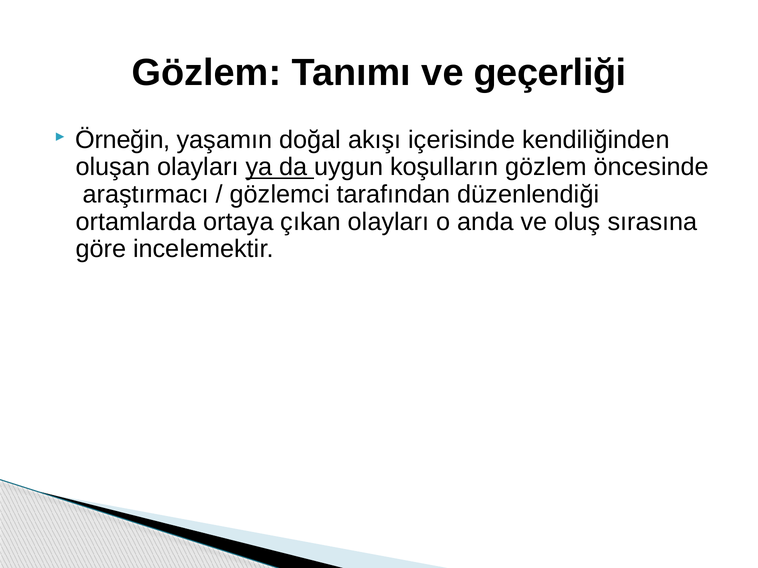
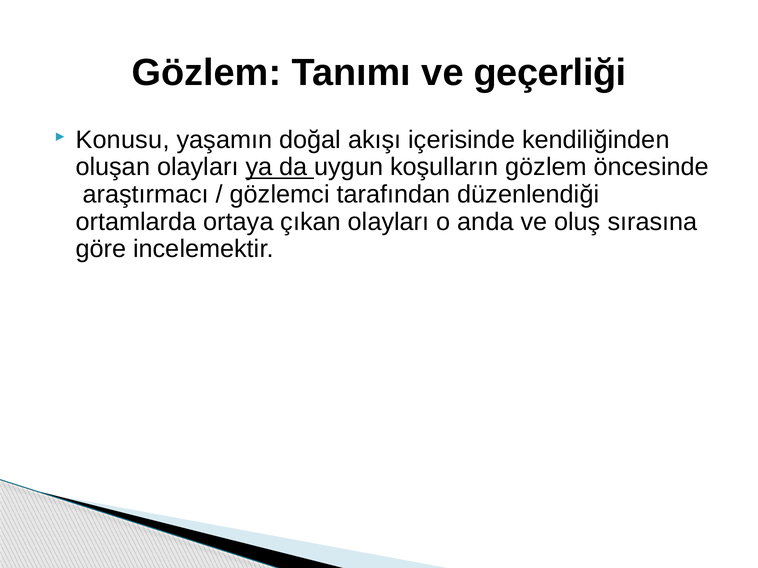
Örneğin: Örneğin -> Konusu
